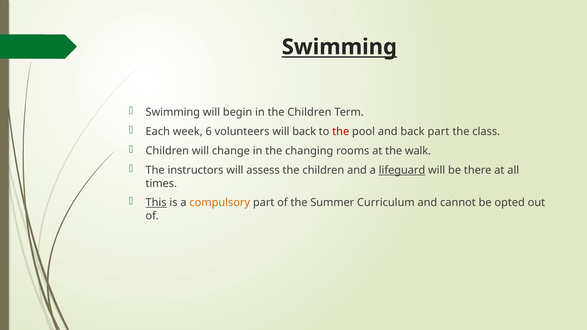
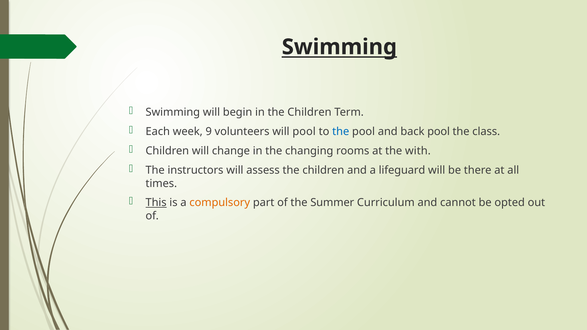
6: 6 -> 9
will back: back -> pool
the at (341, 132) colour: red -> blue
back part: part -> pool
walk: walk -> with
lifeguard underline: present -> none
